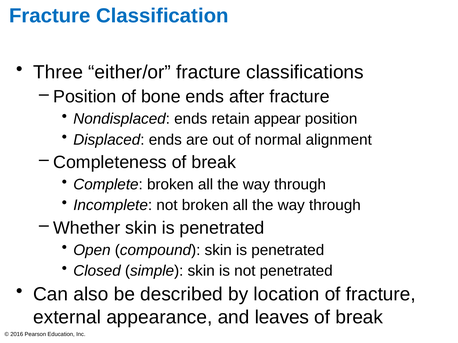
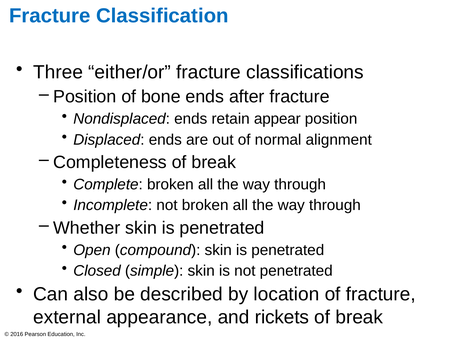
leaves: leaves -> rickets
